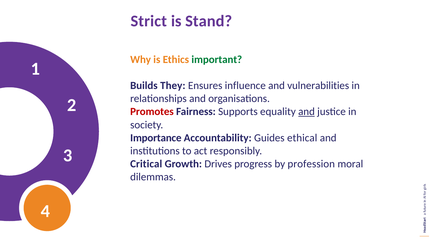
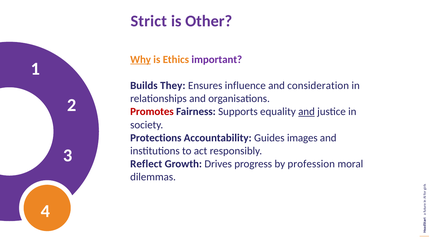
Stand: Stand -> Other
Why underline: none -> present
important colour: green -> purple
vulnerabilities: vulnerabilities -> consideration
Importance: Importance -> Protections
ethical: ethical -> images
Critical: Critical -> Reflect
